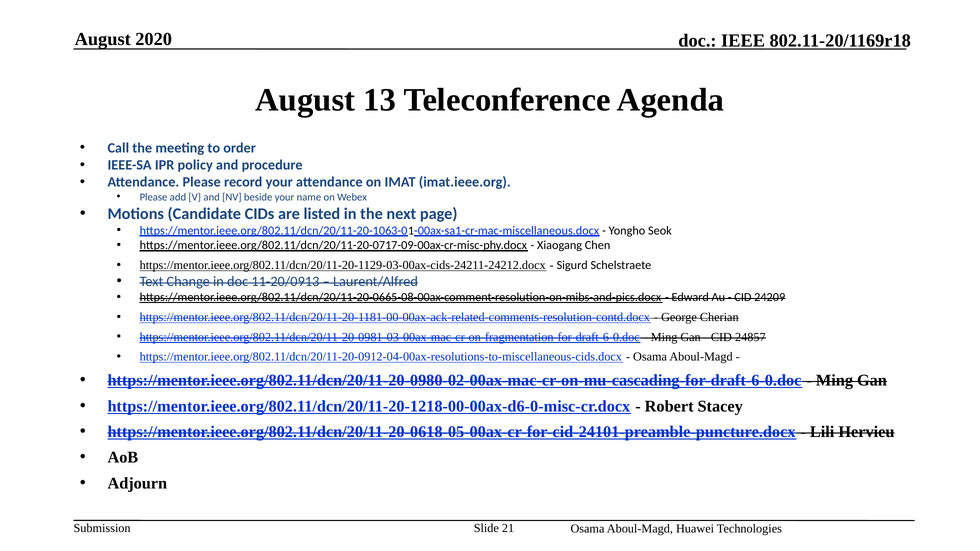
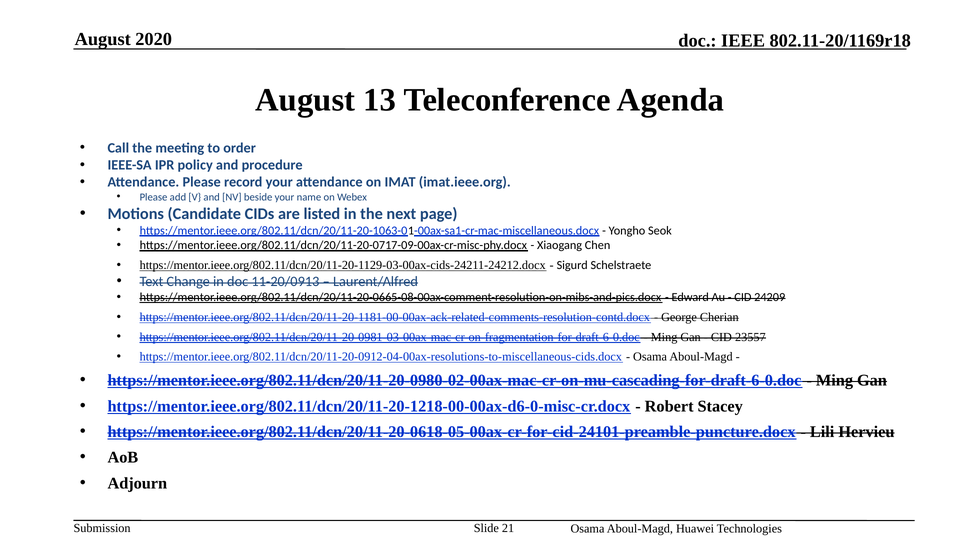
24857: 24857 -> 23557
